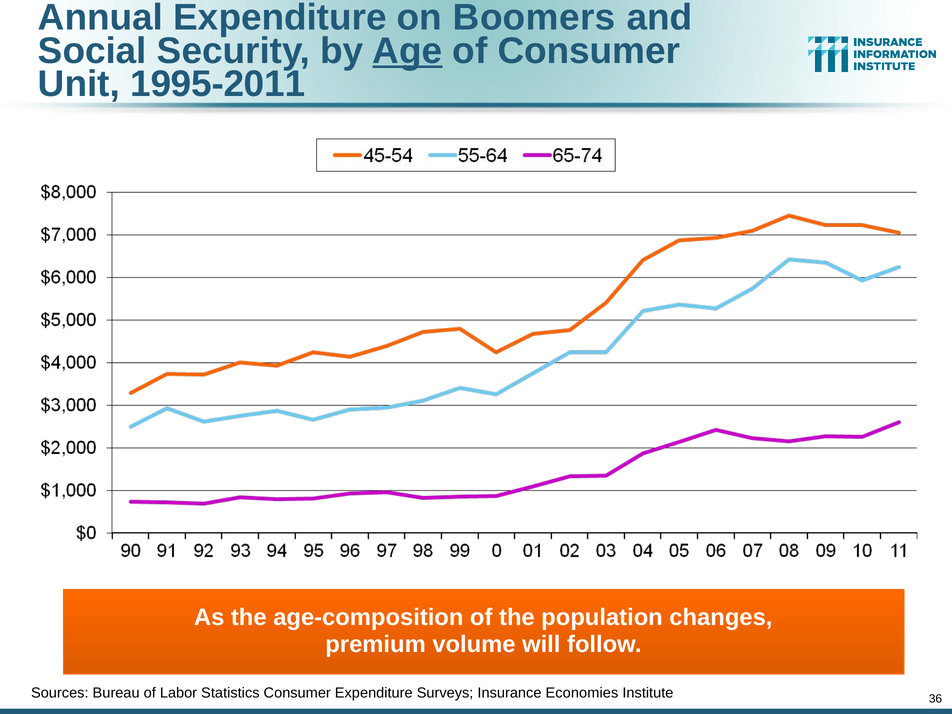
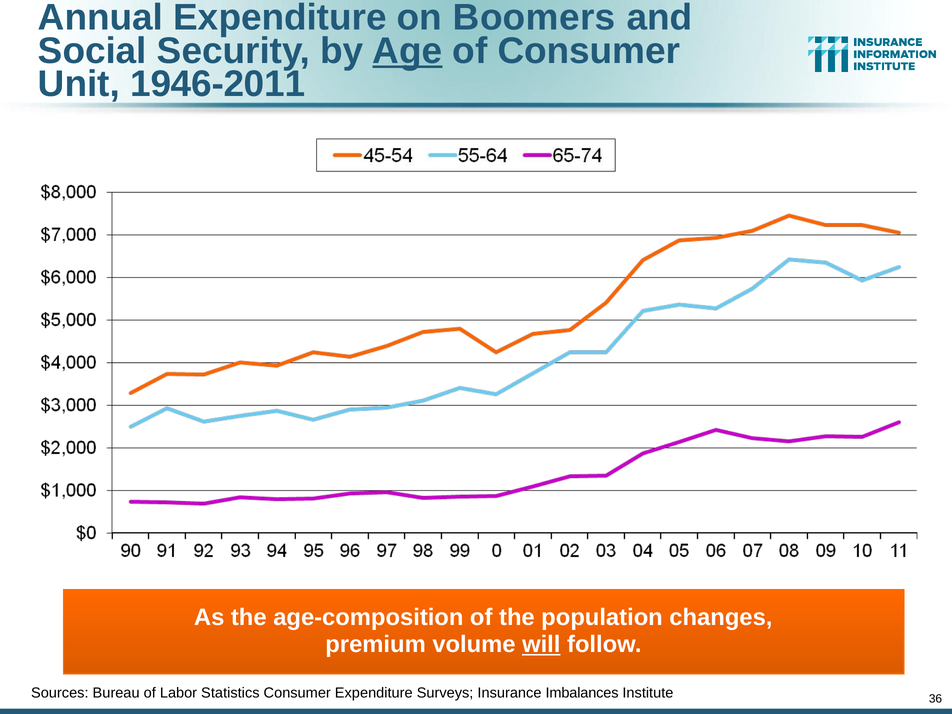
1995-2011: 1995-2011 -> 1946-2011
will underline: none -> present
Economies: Economies -> Imbalances
